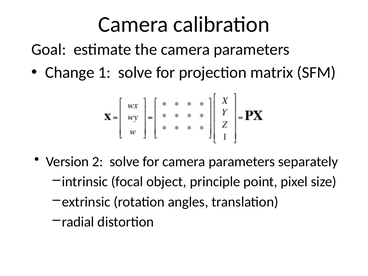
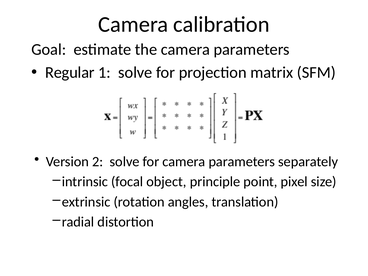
Change: Change -> Regular
